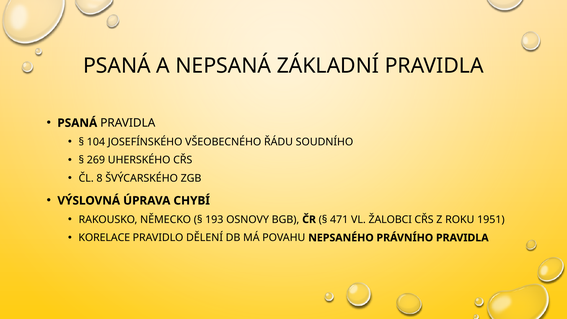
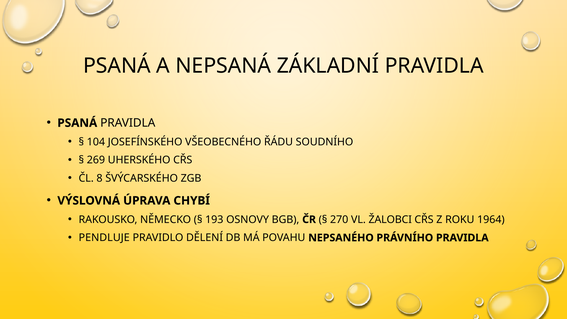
471: 471 -> 270
1951: 1951 -> 1964
KORELACE: KORELACE -> PENDLUJE
